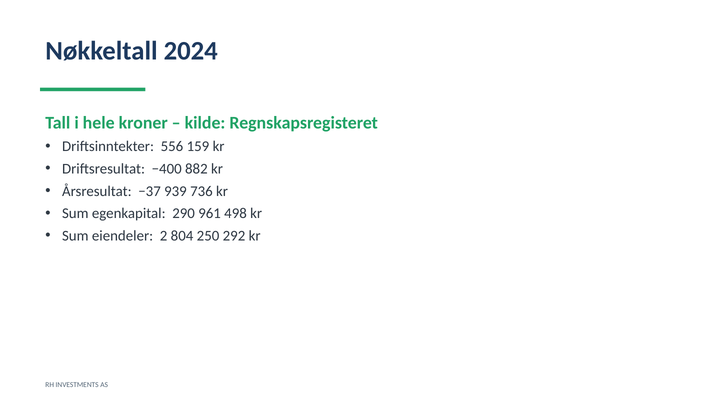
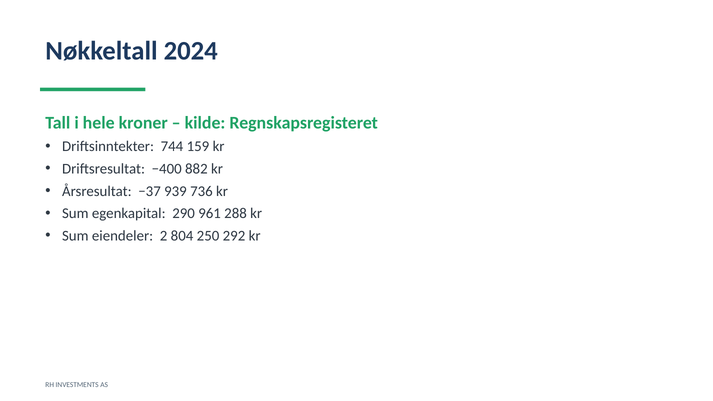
556: 556 -> 744
498: 498 -> 288
